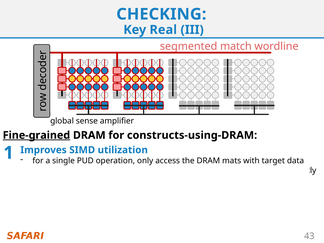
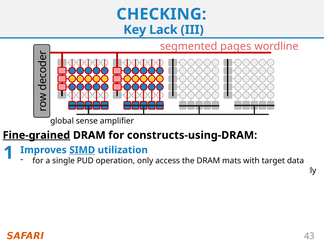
Real: Real -> Lack
match: match -> pages
SIMD underline: none -> present
